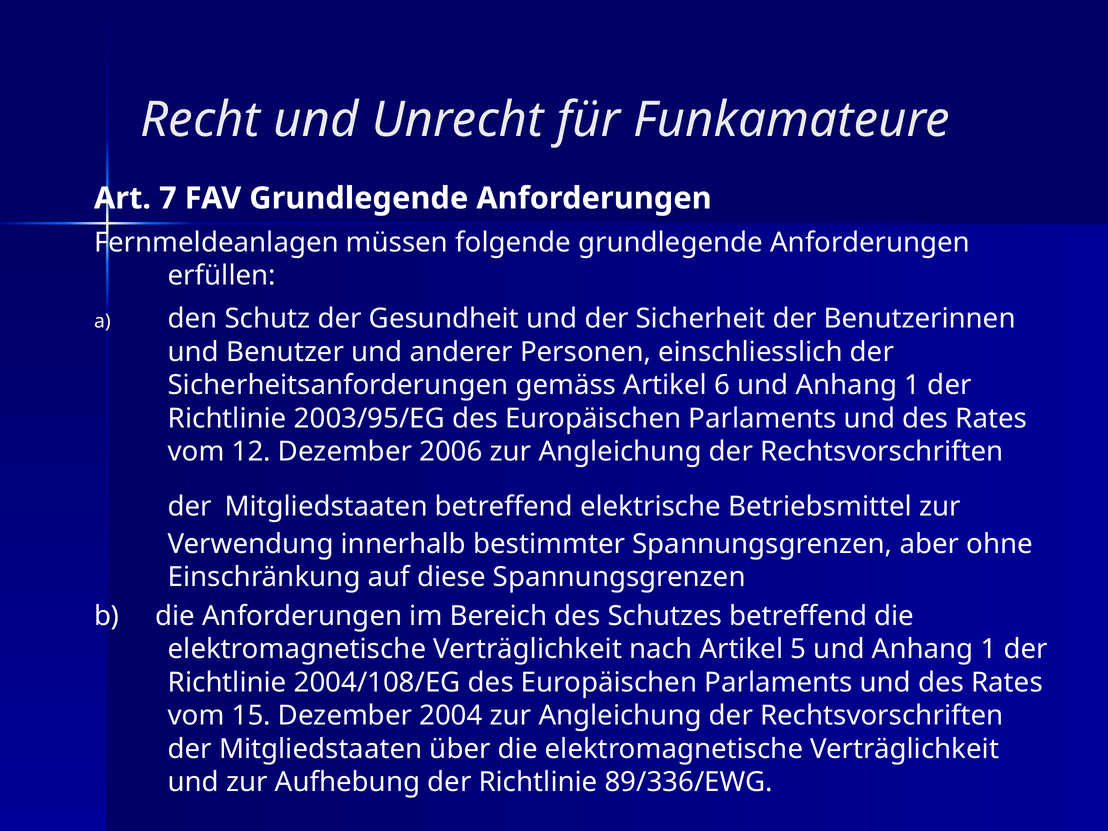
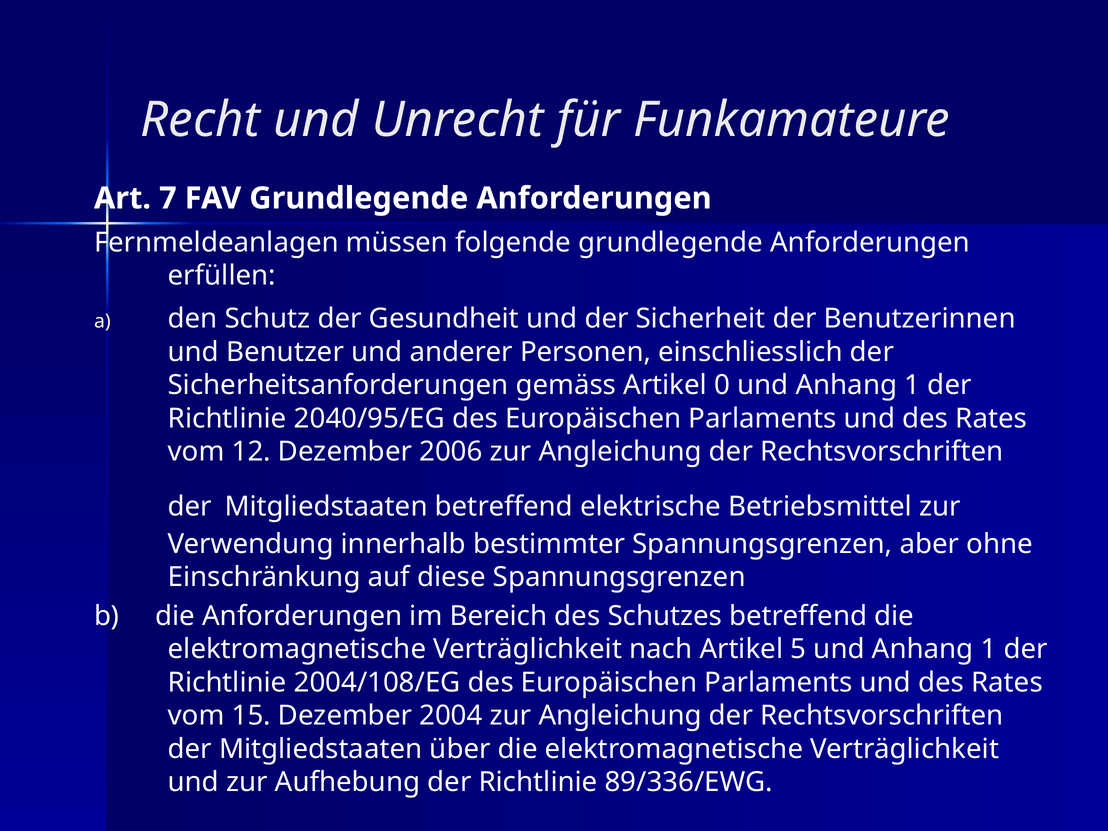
6: 6 -> 0
2003/95/EG: 2003/95/EG -> 2040/95/EG
